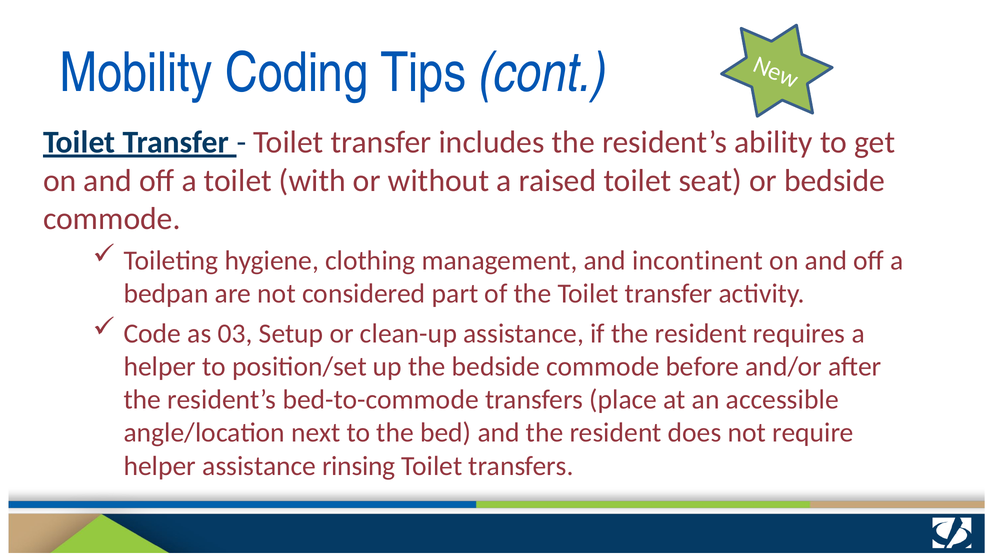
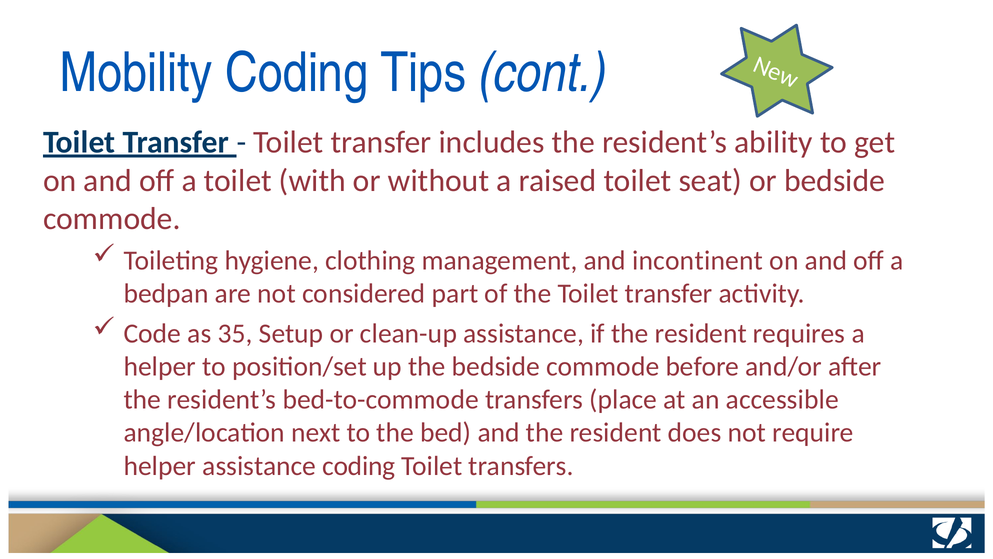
03: 03 -> 35
assistance rinsing: rinsing -> coding
